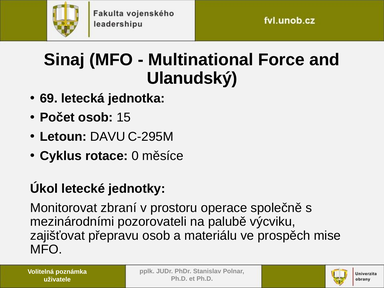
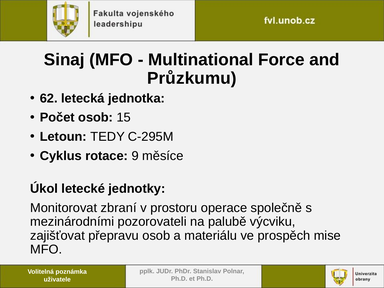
Ulanudský: Ulanudský -> Průzkumu
69: 69 -> 62
DAVU: DAVU -> TEDY
0: 0 -> 9
